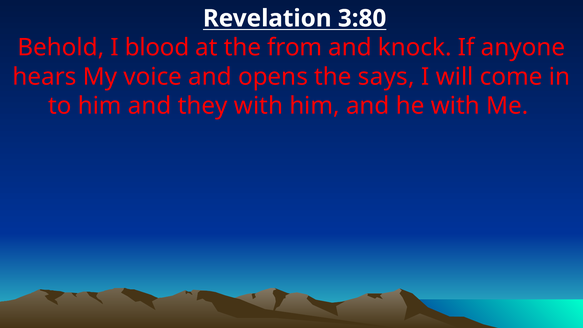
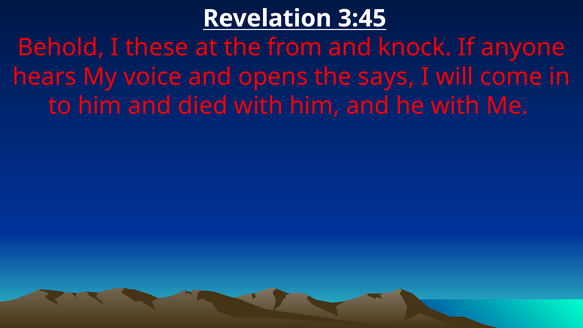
3:80: 3:80 -> 3:45
blood: blood -> these
they: they -> died
